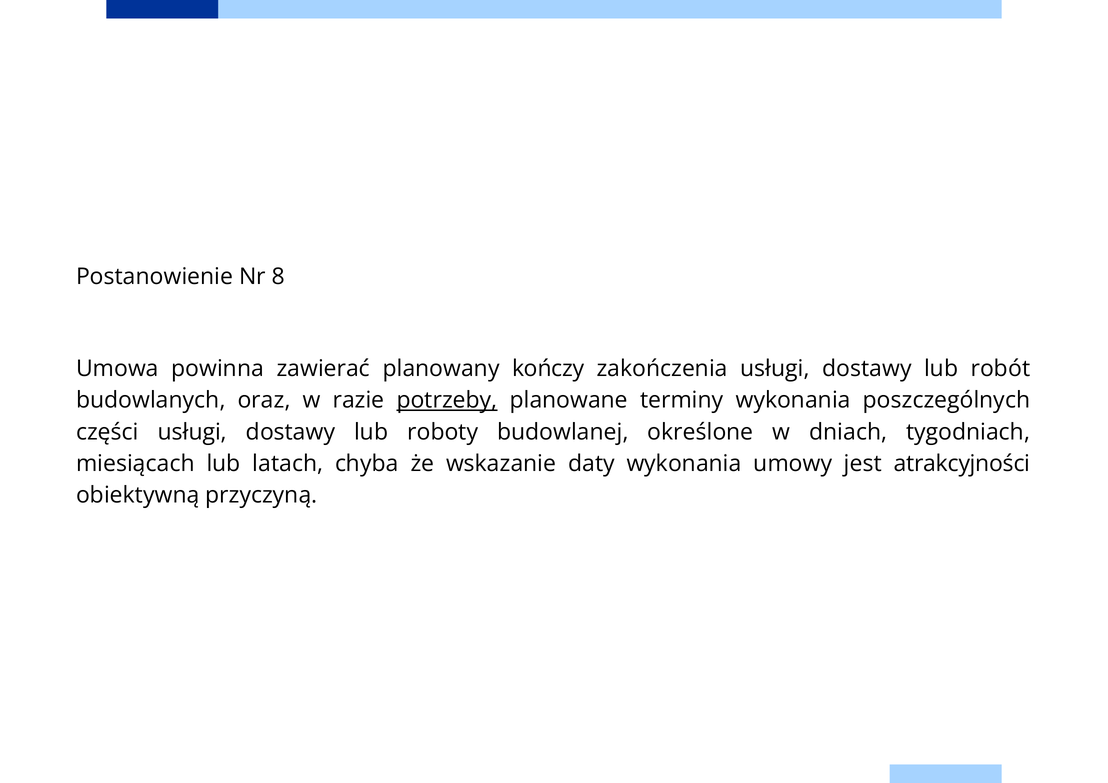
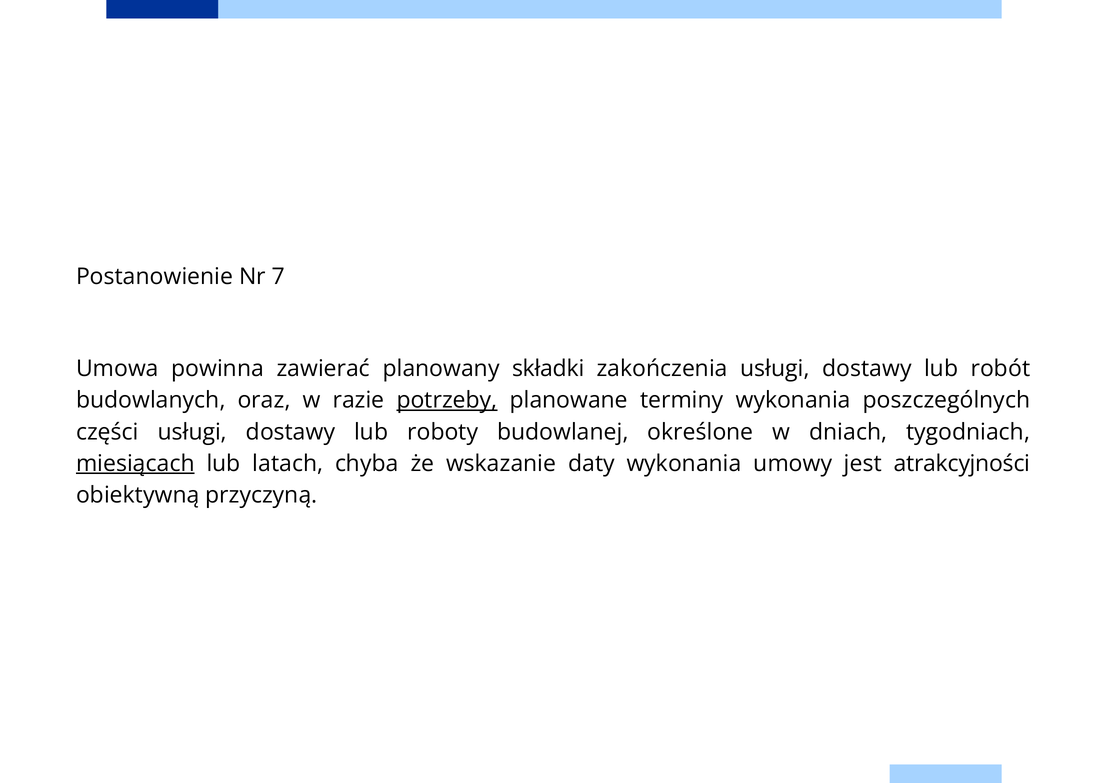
8: 8 -> 7
kończy: kończy -> składki
miesiącach underline: none -> present
